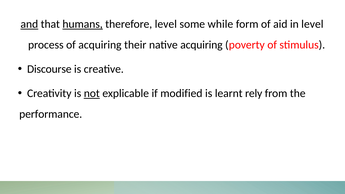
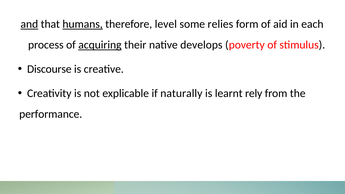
while: while -> relies
in level: level -> each
acquiring at (100, 45) underline: none -> present
native acquiring: acquiring -> develops
not underline: present -> none
modified: modified -> naturally
